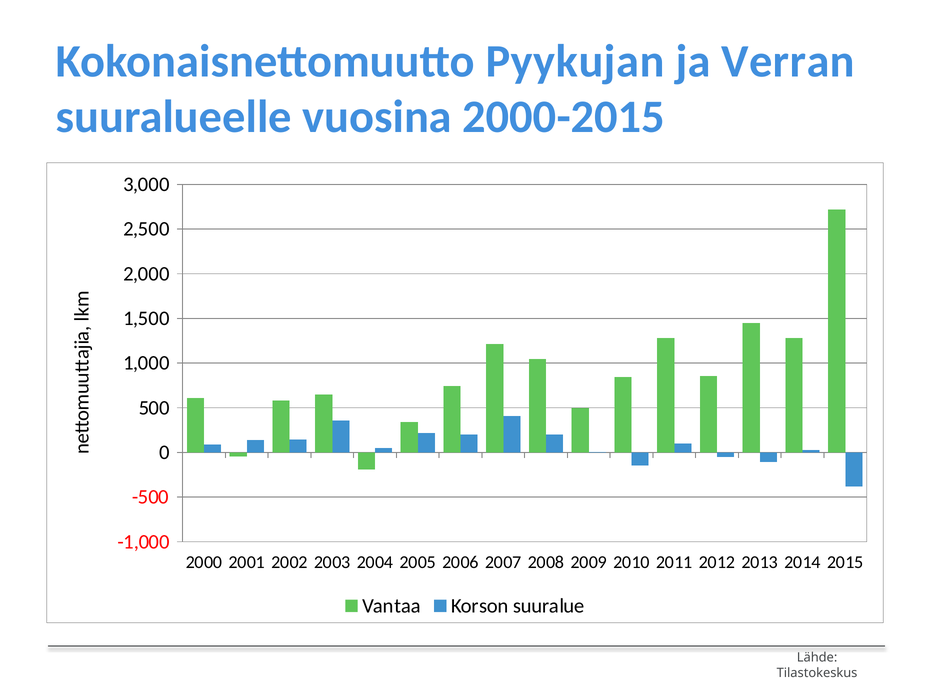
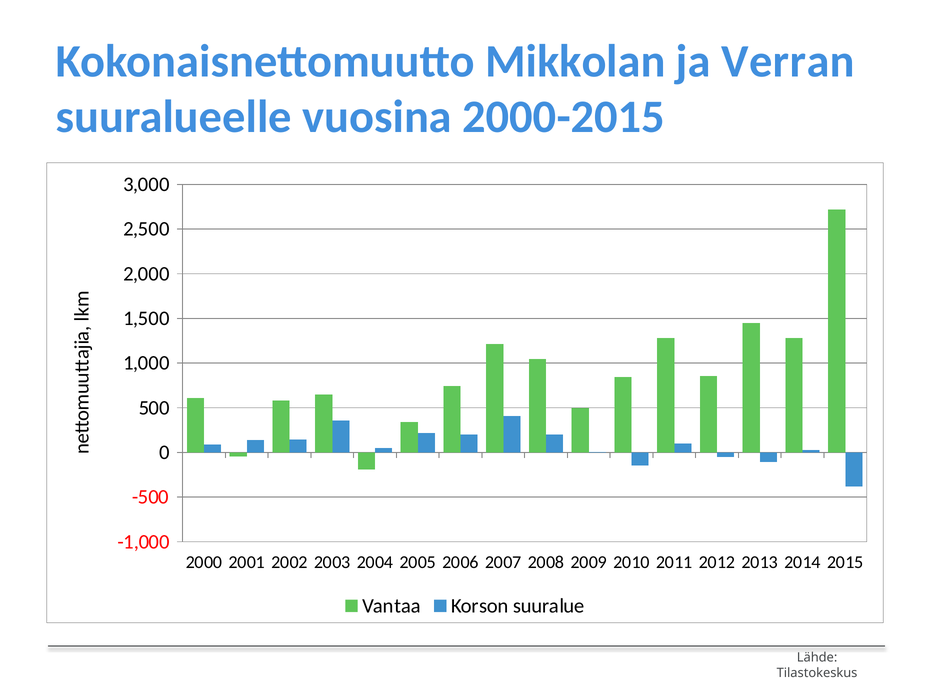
Pyykujan: Pyykujan -> Mikkolan
